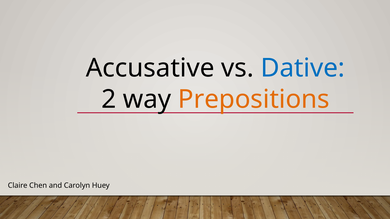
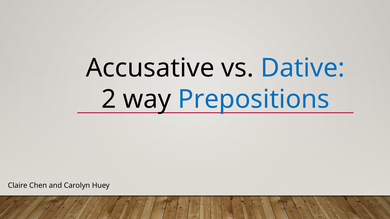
Prepositions colour: orange -> blue
